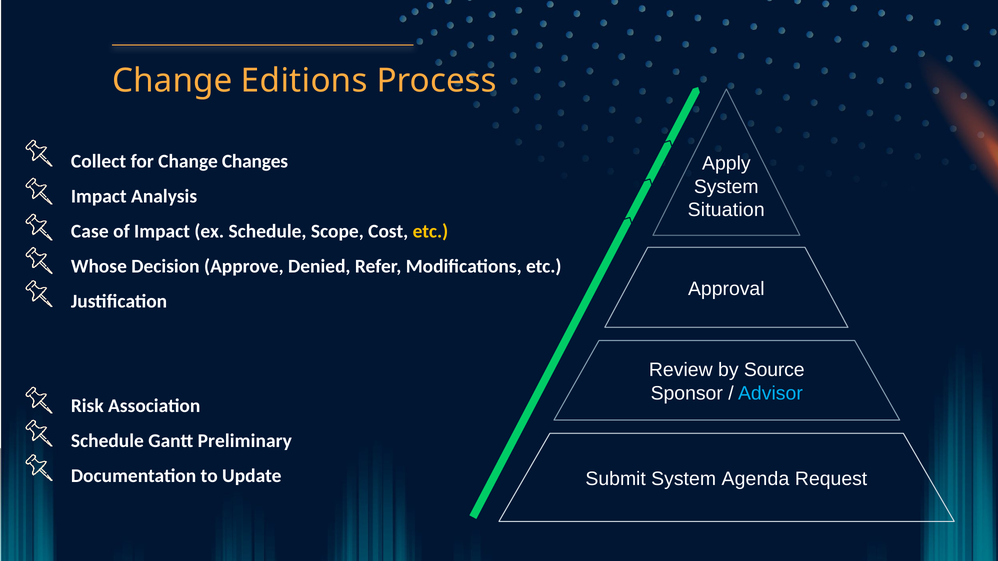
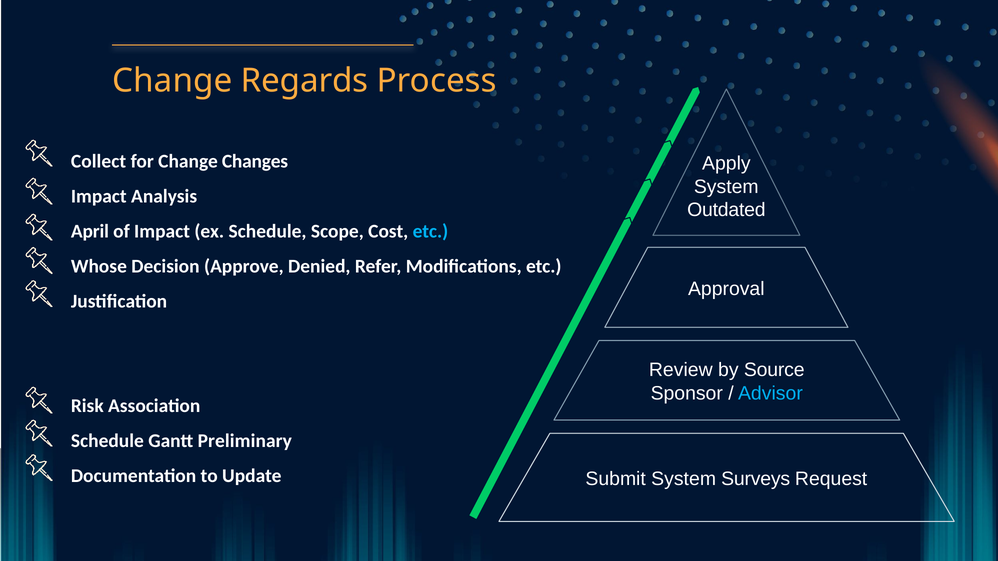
Editions: Editions -> Regards
Situation: Situation -> Outdated
Case: Case -> April
etc at (430, 231) colour: yellow -> light blue
Agenda: Agenda -> Surveys
